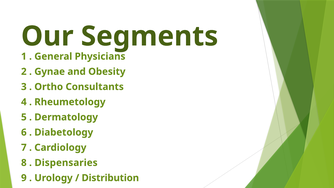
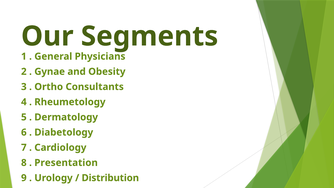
Dispensaries: Dispensaries -> Presentation
